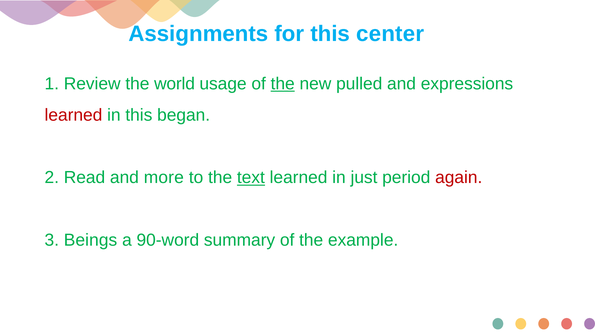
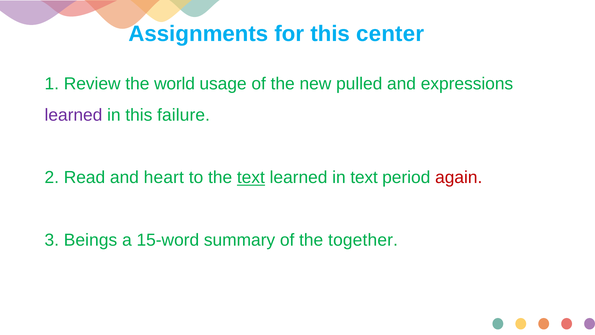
the at (283, 84) underline: present -> none
learned at (73, 115) colour: red -> purple
began: began -> failure
more: more -> heart
in just: just -> text
90-word: 90-word -> 15-word
example: example -> together
